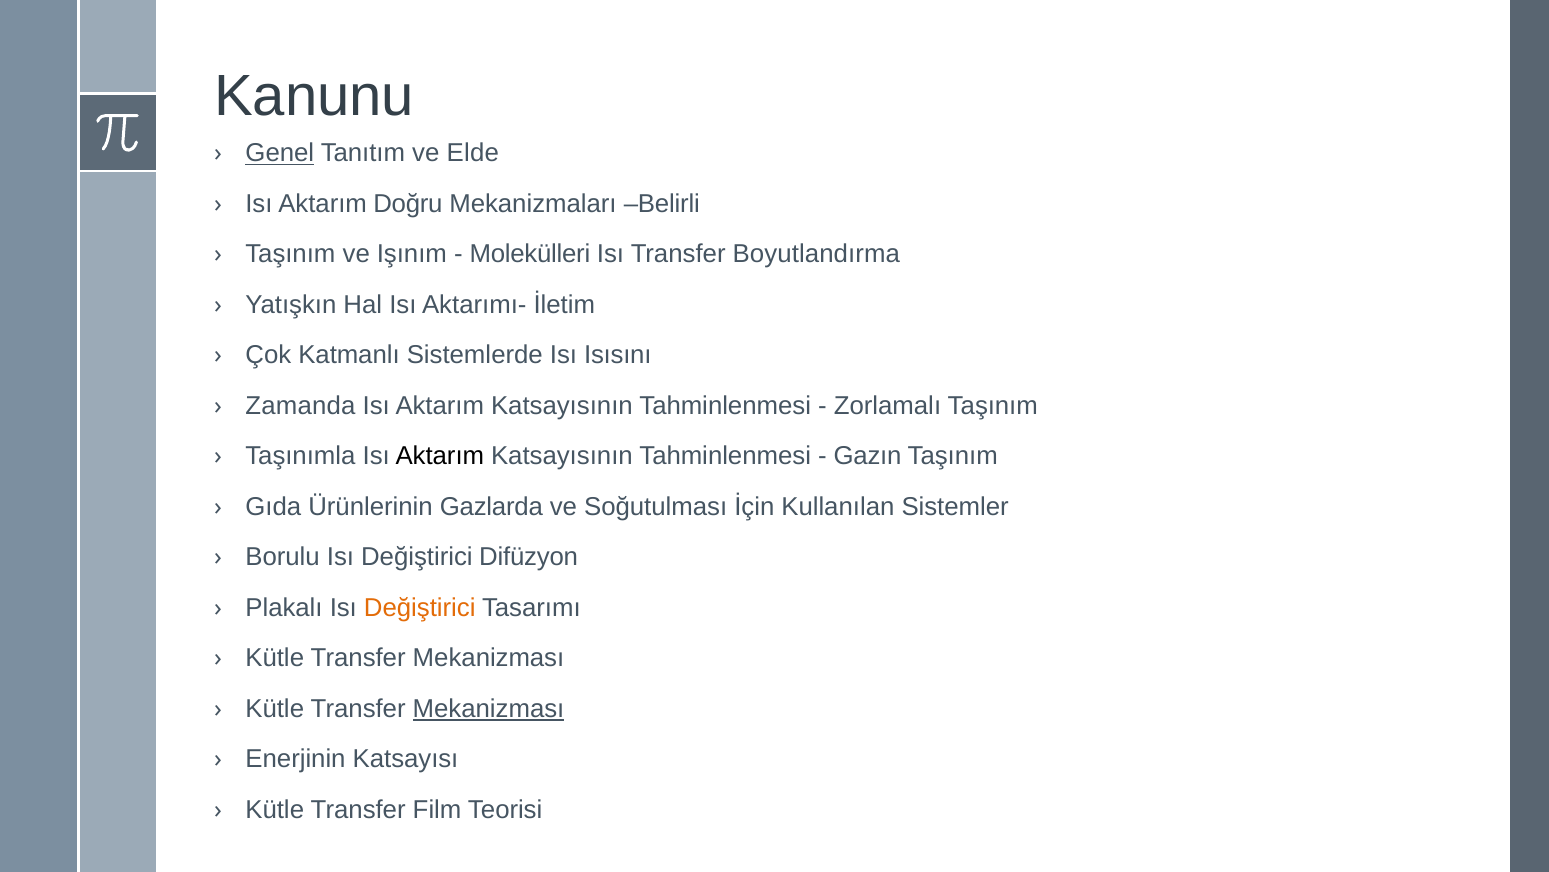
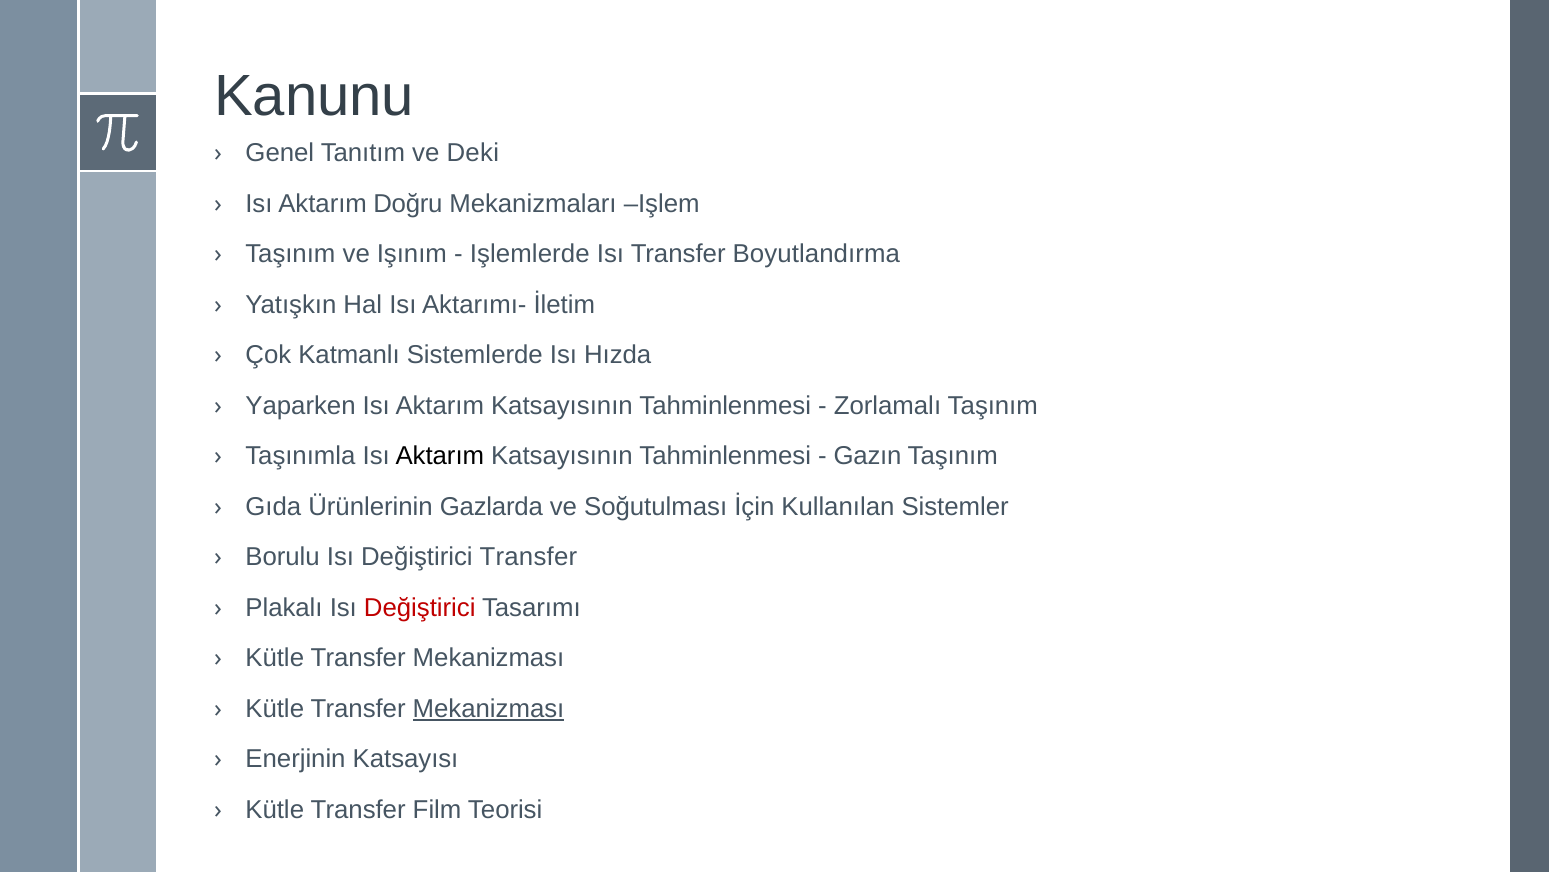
Genel underline: present -> none
Elde: Elde -> Deki
Belirli: Belirli -> Işlem
Molekülleri: Molekülleri -> Işlemlerde
Isısını: Isısını -> Hızda
Zamanda: Zamanda -> Yaparken
Değiştirici Difüzyon: Difüzyon -> Transfer
Değiştirici at (420, 608) colour: orange -> red
